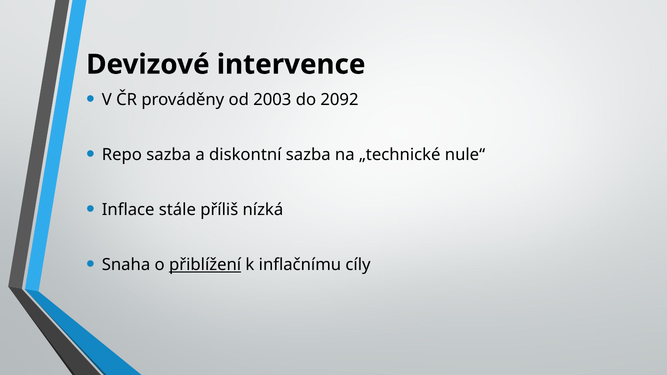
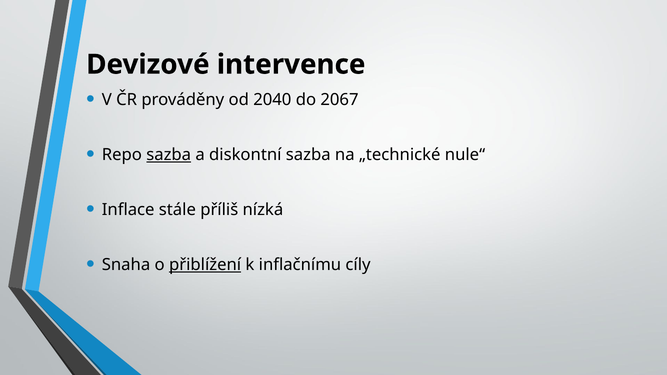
2003: 2003 -> 2040
2092: 2092 -> 2067
sazba at (169, 155) underline: none -> present
